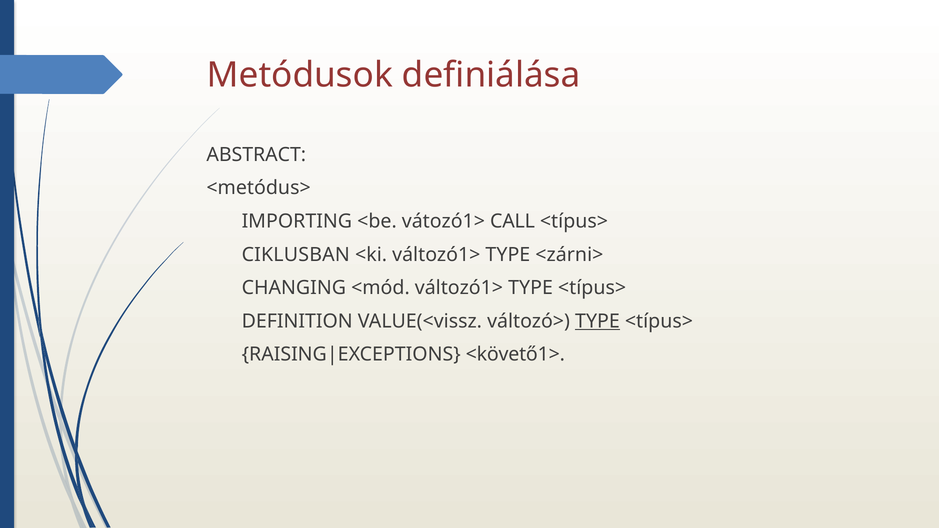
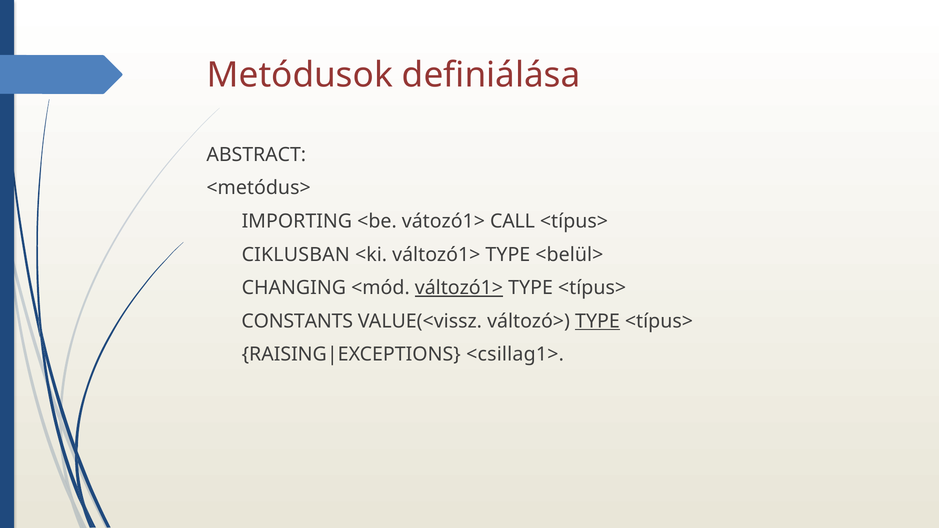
<zárni>: <zárni> -> <belül>
változó1> at (459, 288) underline: none -> present
DEFINITION: DEFINITION -> CONSTANTS
<követő1>: <követő1> -> <csillag1>
